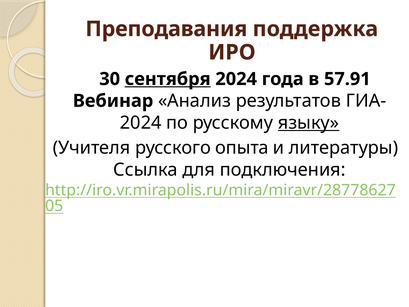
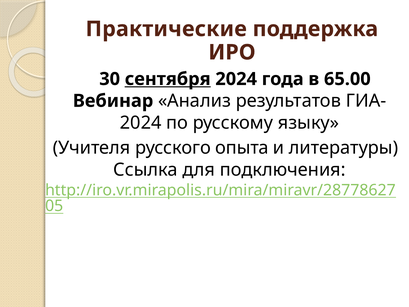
Преподавания: Преподавания -> Практические
57.91: 57.91 -> 65.00
языку underline: present -> none
